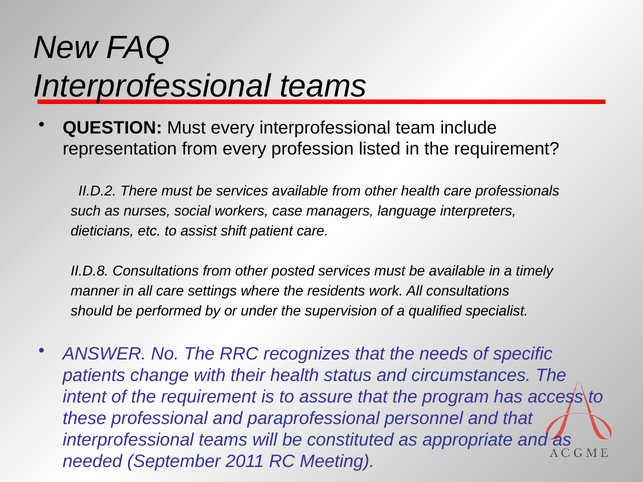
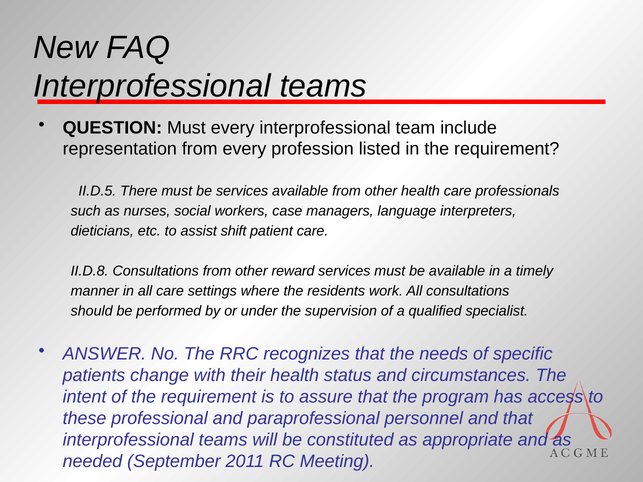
II.D.2: II.D.2 -> II.D.5
posted: posted -> reward
